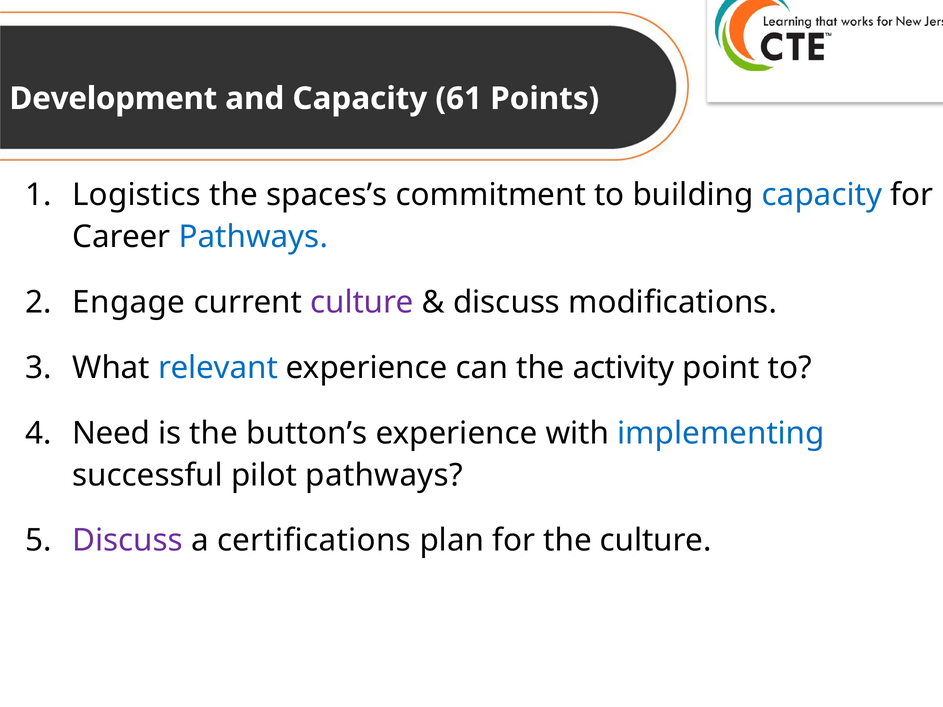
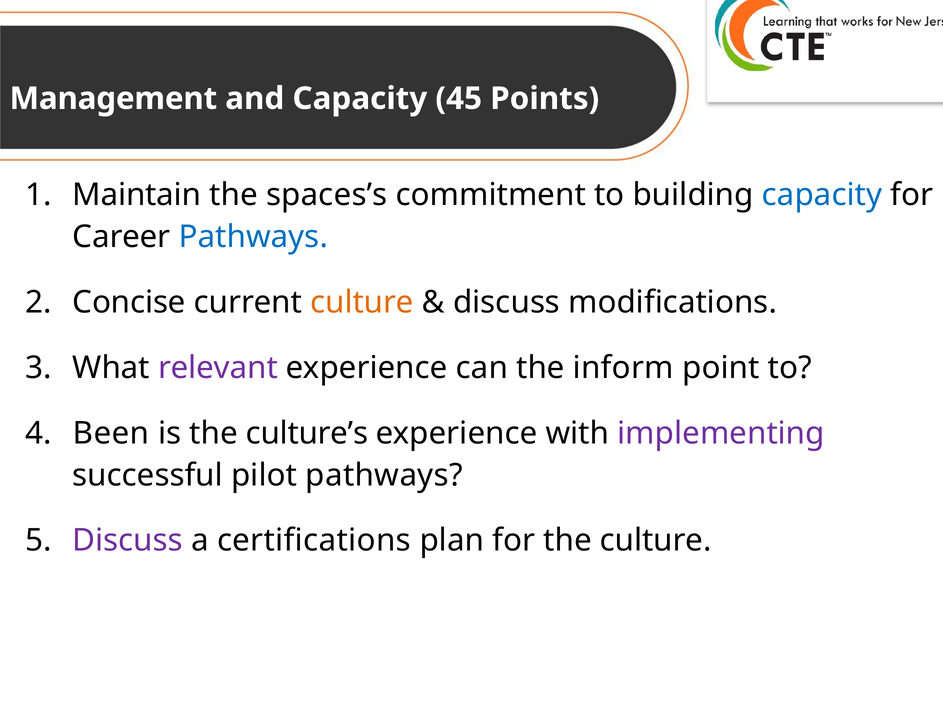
Development: Development -> Management
61: 61 -> 45
Logistics: Logistics -> Maintain
Engage: Engage -> Concise
culture at (362, 302) colour: purple -> orange
relevant colour: blue -> purple
activity: activity -> inform
Need: Need -> Been
button’s: button’s -> culture’s
implementing colour: blue -> purple
